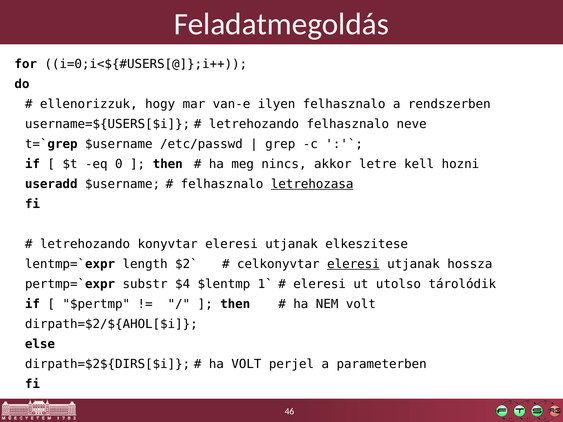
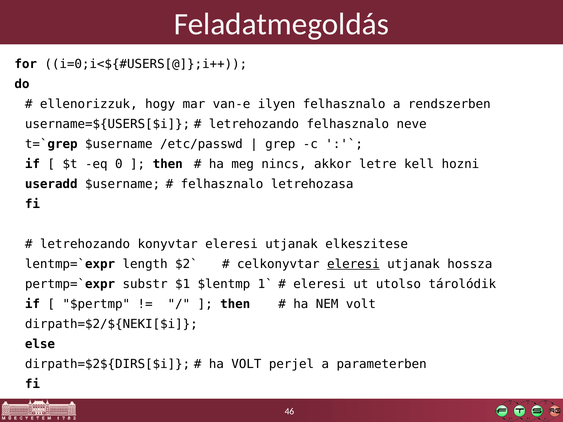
letrehozasa underline: present -> none
$4: $4 -> $1
dirpath=$2/${AHOL[$i: dirpath=$2/${AHOL[$i -> dirpath=$2/${NEKI[$i
